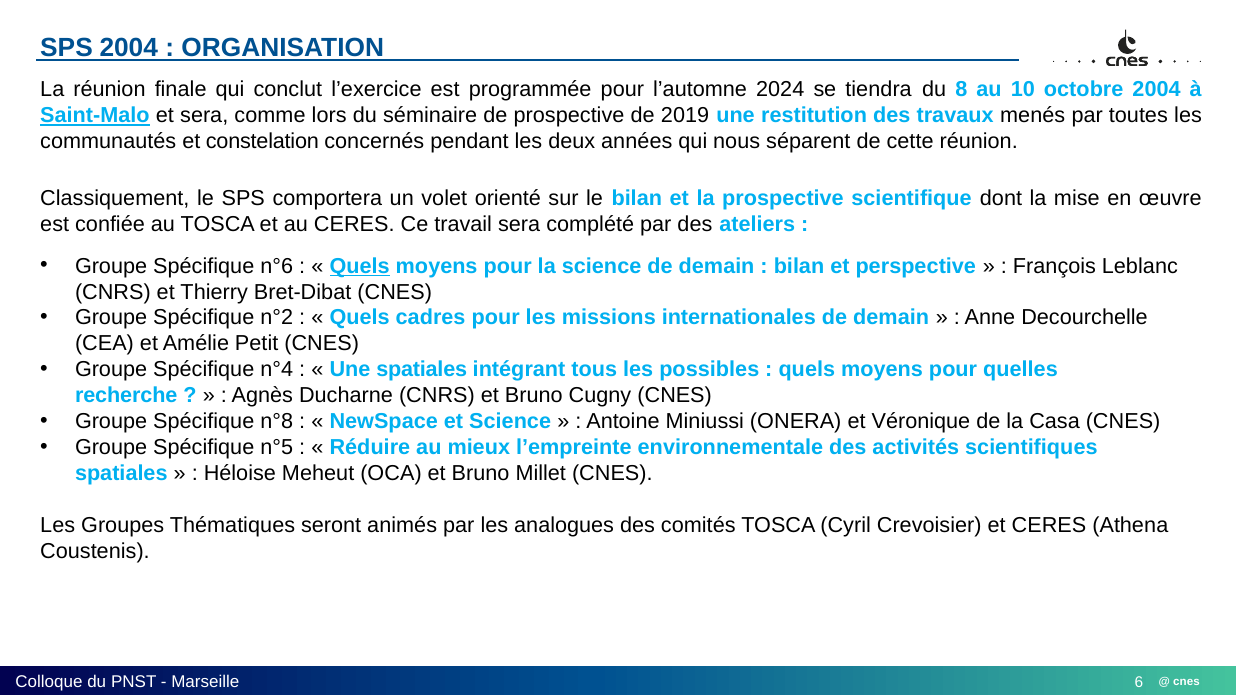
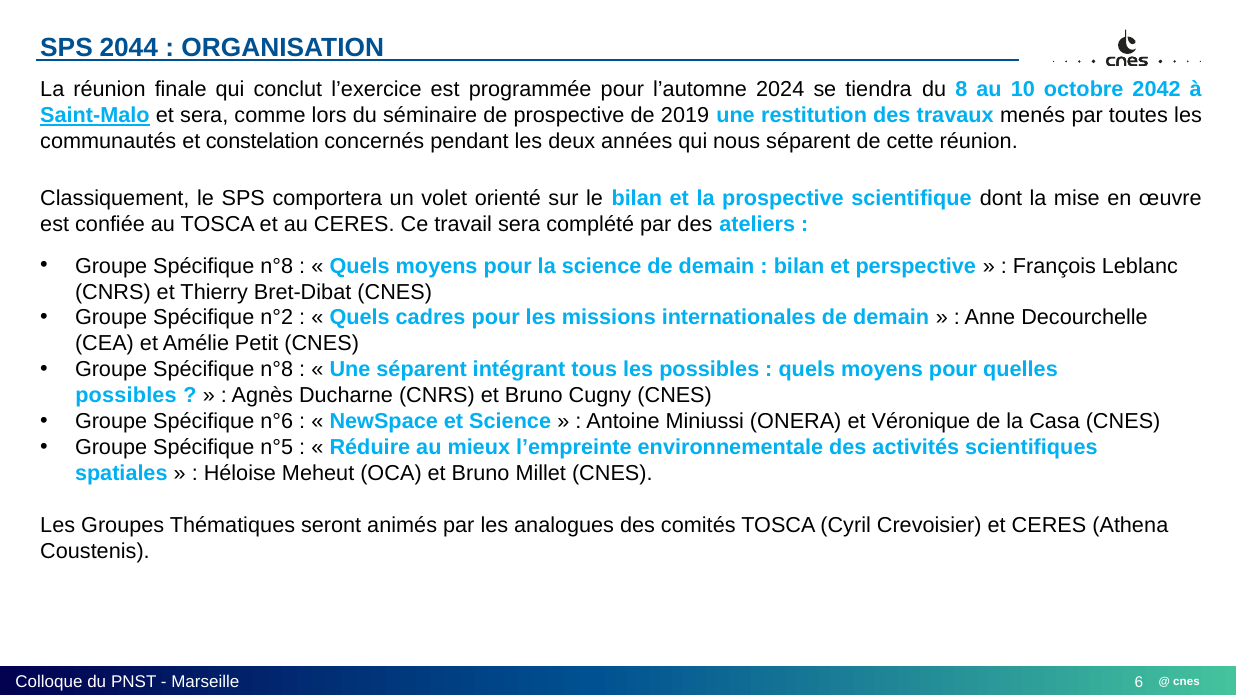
SPS 2004: 2004 -> 2044
octobre 2004: 2004 -> 2042
n°6 at (277, 266): n°6 -> n°8
Quels at (360, 266) underline: present -> none
n°4 at (277, 370): n°4 -> n°8
Une spatiales: spatiales -> séparent
recherche at (126, 396): recherche -> possibles
n°8: n°8 -> n°6
